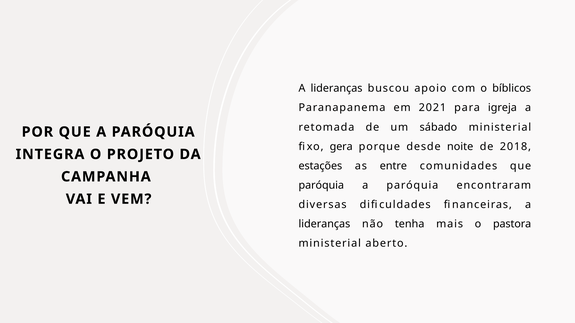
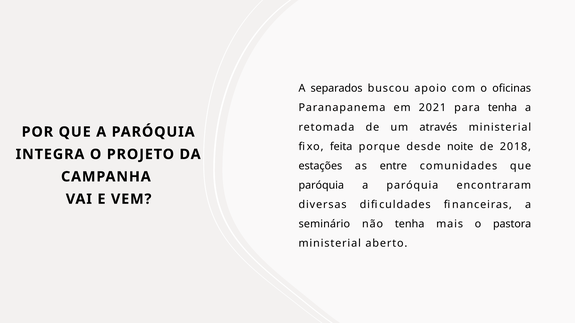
lideranças at (337, 89): lideranças -> separados
bíblicos: bíblicos -> oficinas
para igreja: igreja -> tenha
sábado: sábado -> através
gera: gera -> feita
lideranças at (324, 224): lideranças -> seminário
